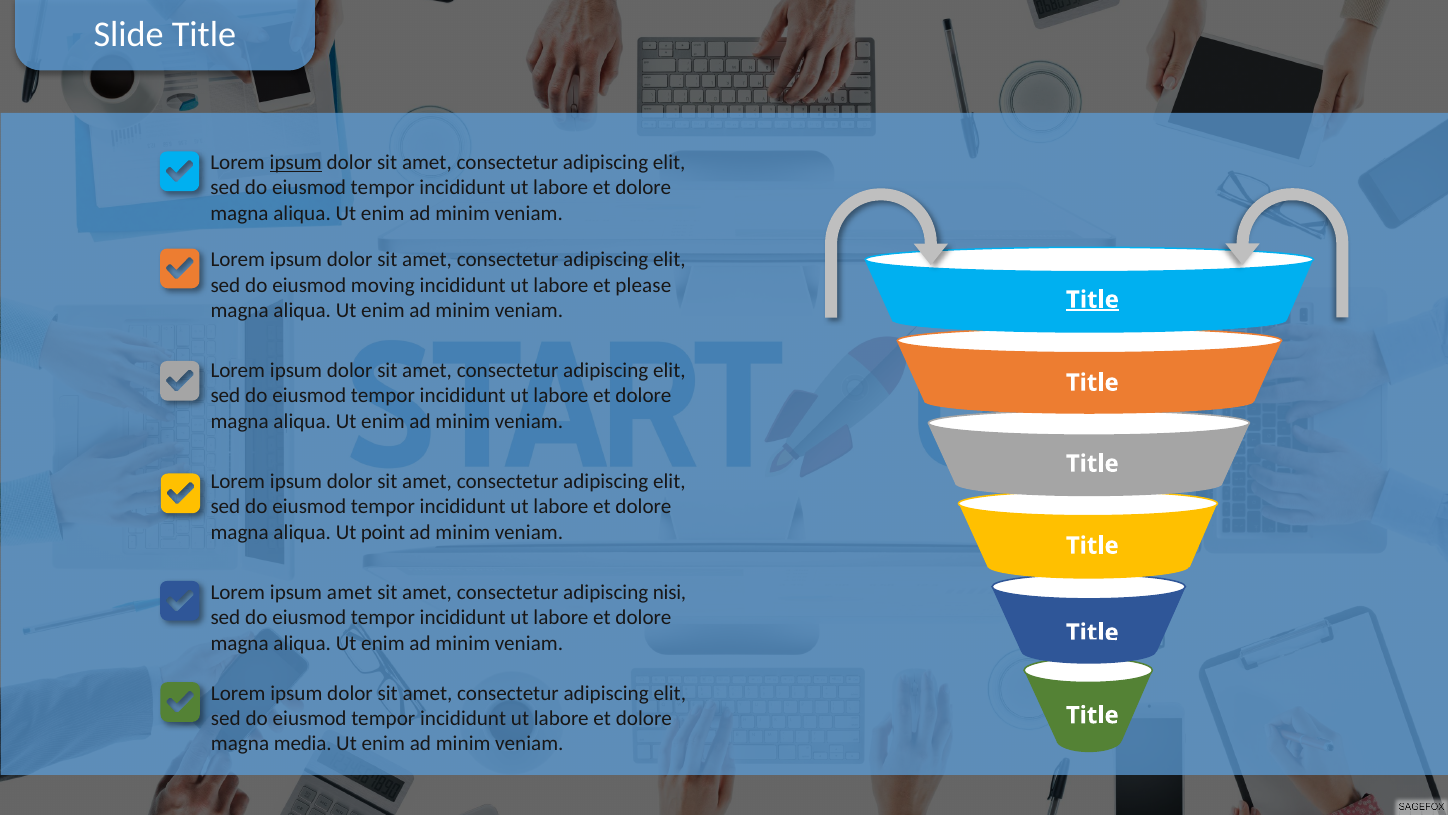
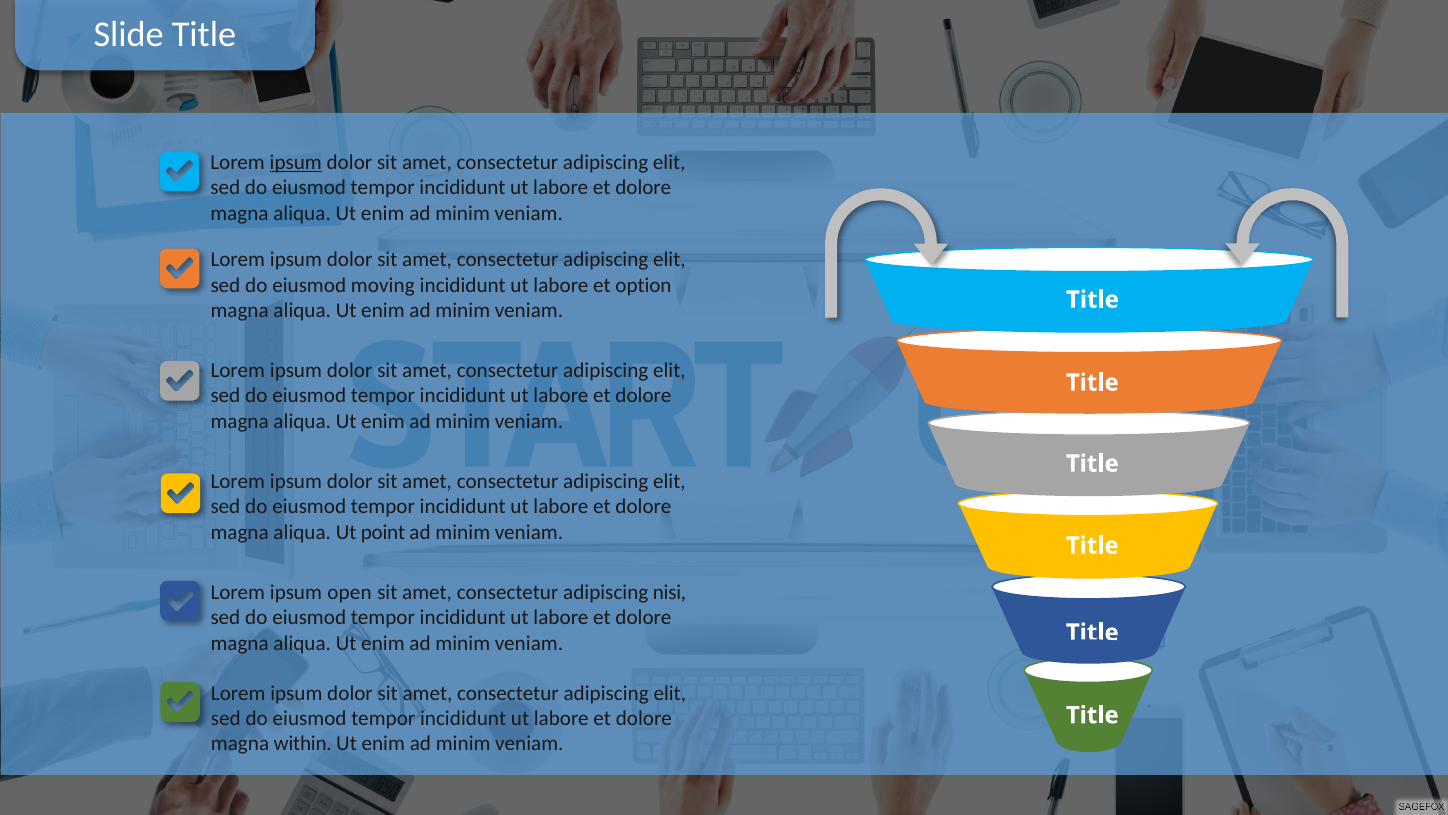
please: please -> option
Title at (1092, 300) underline: present -> none
ipsum amet: amet -> open
media: media -> within
